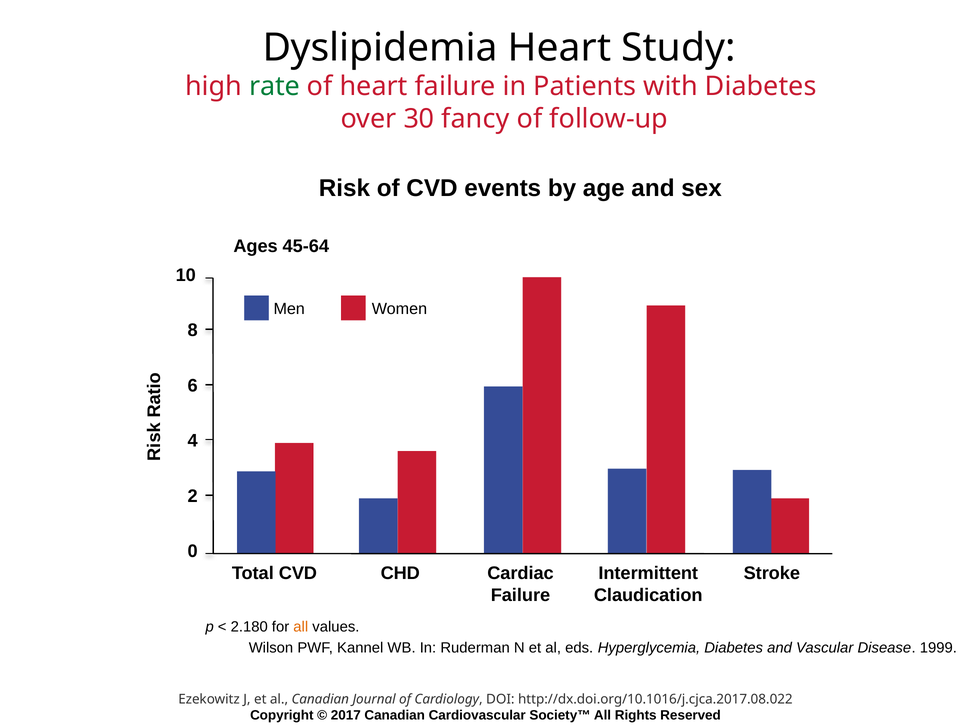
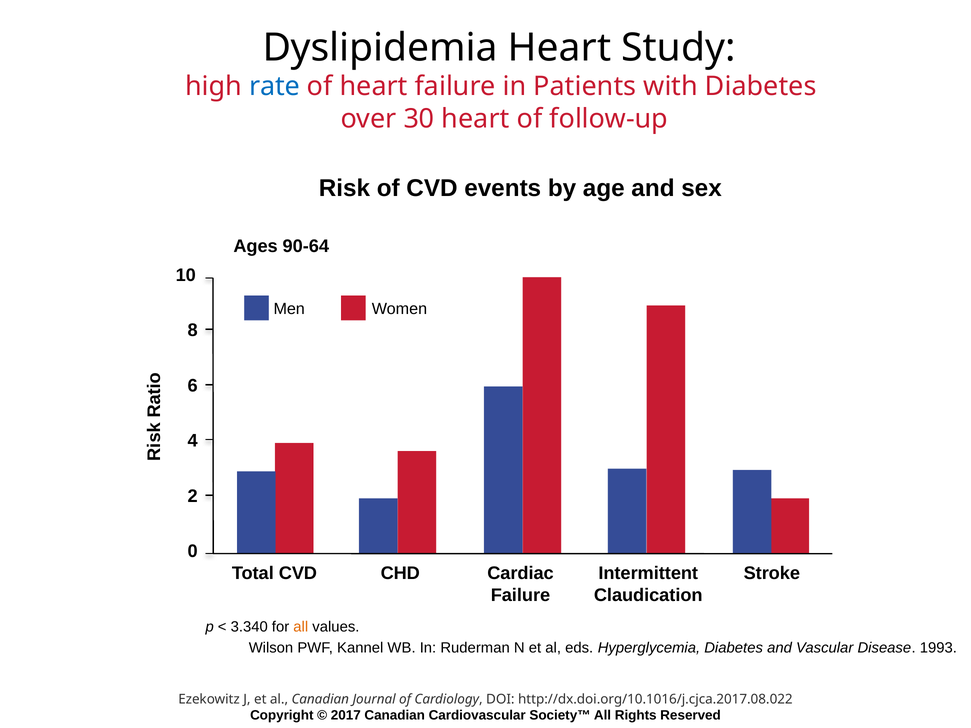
rate colour: green -> blue
30 fancy: fancy -> heart
45-64: 45-64 -> 90-64
2.180: 2.180 -> 3.340
1999: 1999 -> 1993
